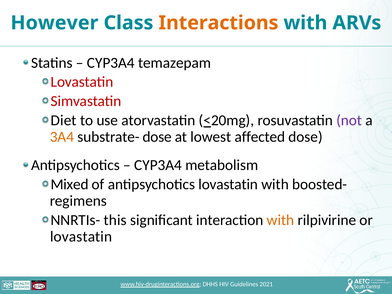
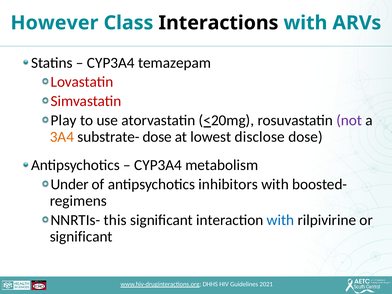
Interactions colour: orange -> black
Diet: Diet -> Play
affected: affected -> disclose
Mixed: Mixed -> Under
antipsychotics lovastatin: lovastatin -> inhibitors
with at (280, 220) colour: orange -> blue
lovastatin at (81, 237): lovastatin -> significant
